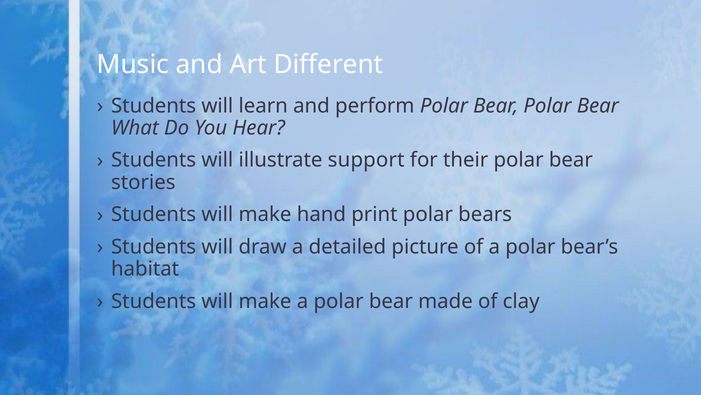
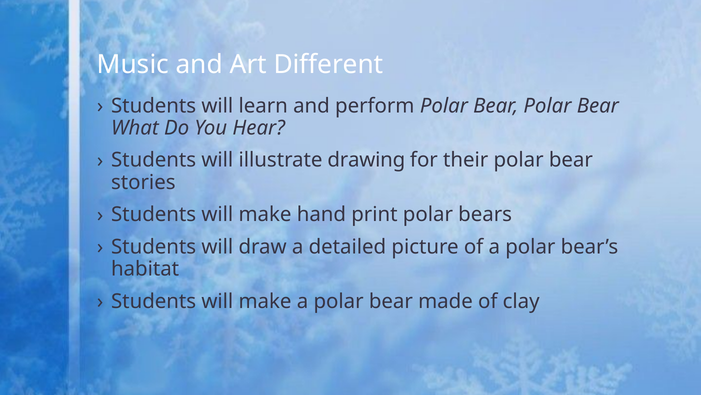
support: support -> drawing
